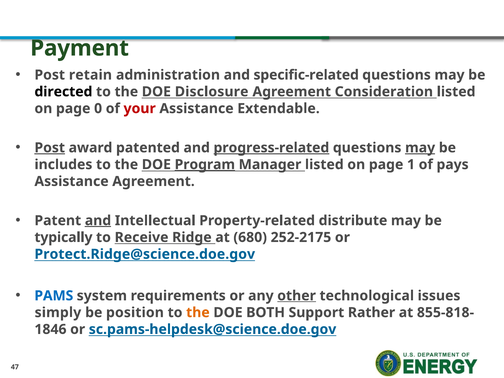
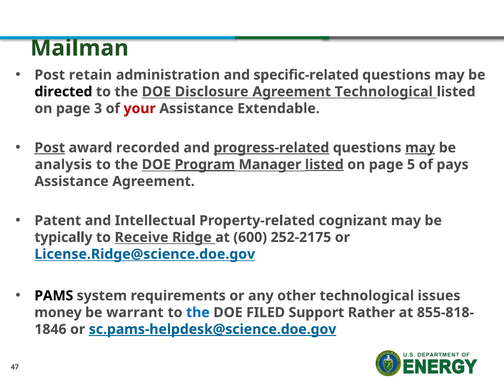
Payment: Payment -> Mailman
Agreement Consideration: Consideration -> Technological
0: 0 -> 3
patented: patented -> recorded
includes: includes -> analysis
listed at (324, 165) underline: none -> present
1: 1 -> 5
and at (98, 221) underline: present -> none
distribute: distribute -> cognizant
680: 680 -> 600
Protect.Ridge@science.doe.gov: Protect.Ridge@science.doe.gov -> License.Ridge@science.doe.gov
PAMS colour: blue -> black
other underline: present -> none
simply: simply -> money
position: position -> warrant
the at (198, 313) colour: orange -> blue
BOTH: BOTH -> FILED
sc.pams-helpdesk@science.doe.gov underline: none -> present
